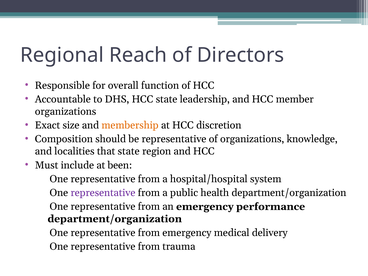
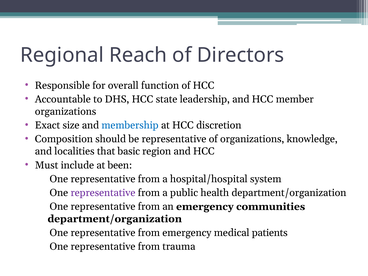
membership colour: orange -> blue
that state: state -> basic
performance: performance -> communities
delivery: delivery -> patients
